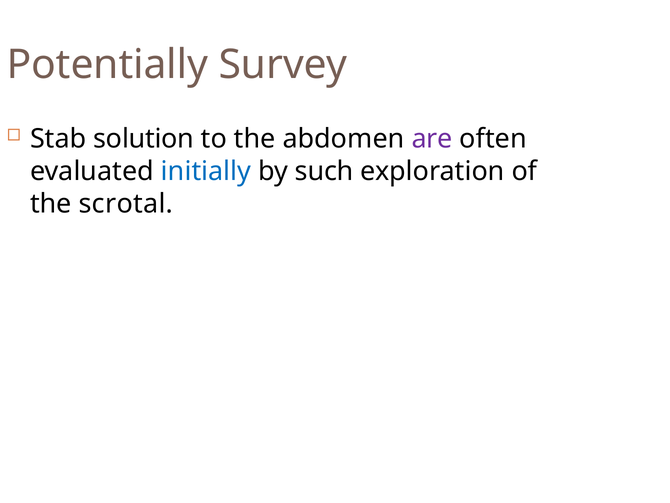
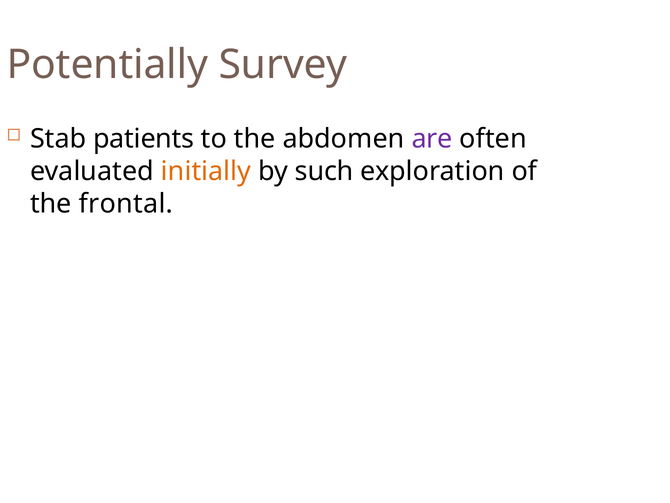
solution: solution -> patients
initially colour: blue -> orange
scrotal: scrotal -> frontal
